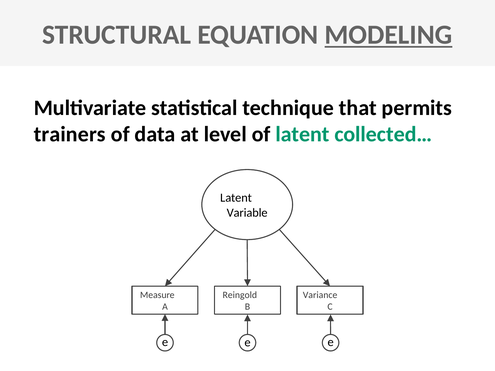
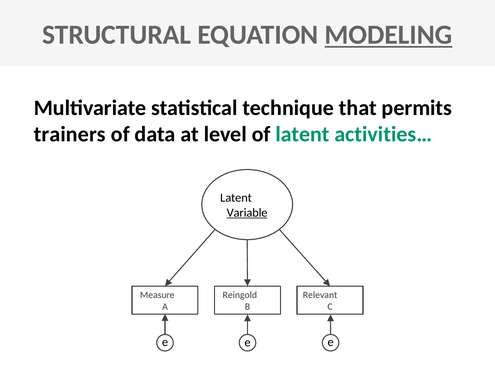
collected…: collected… -> activities…
Variable underline: none -> present
Variance: Variance -> Relevant
